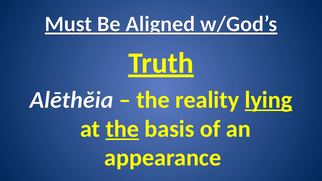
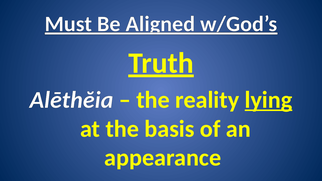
the at (122, 129) underline: present -> none
